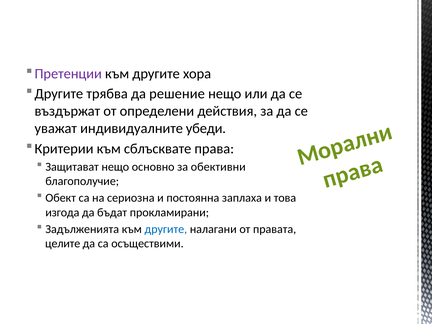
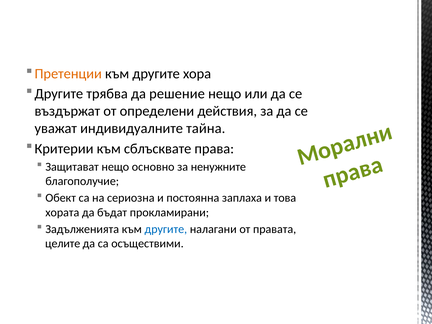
Претенции colour: purple -> orange
убеди: убеди -> тайна
обективни: обективни -> ненужните
изгода: изгода -> хората
